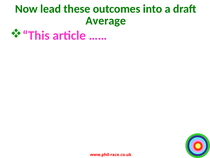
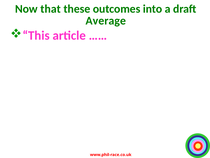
lead: lead -> that
